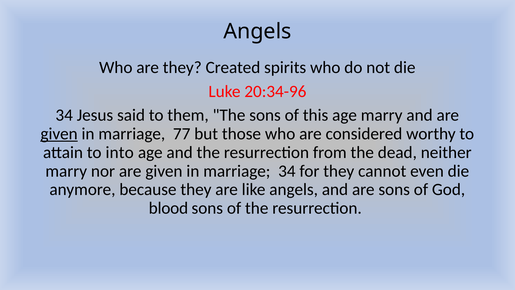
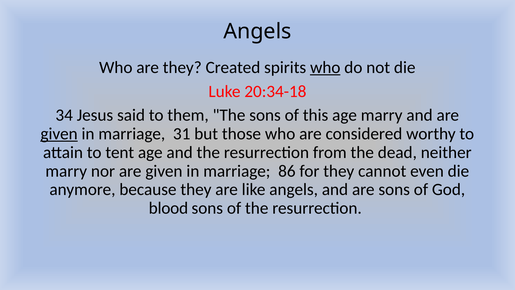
who at (325, 67) underline: none -> present
20:34-96: 20:34-96 -> 20:34-18
77: 77 -> 31
into: into -> tent
marriage 34: 34 -> 86
